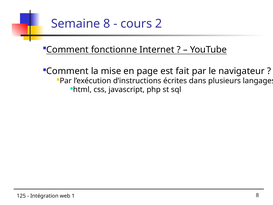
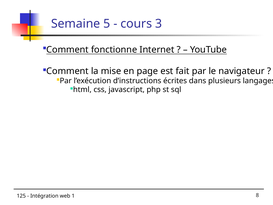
Semaine 8: 8 -> 5
2: 2 -> 3
